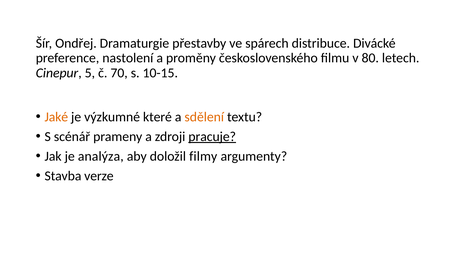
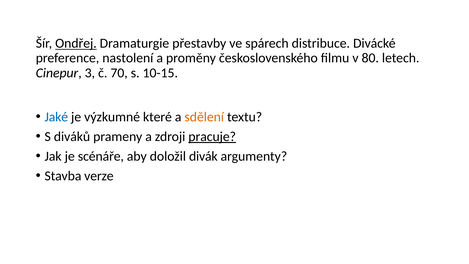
Ondřej underline: none -> present
5: 5 -> 3
Jaké colour: orange -> blue
scénář: scénář -> diváků
analýza: analýza -> scénáře
filmy: filmy -> divák
